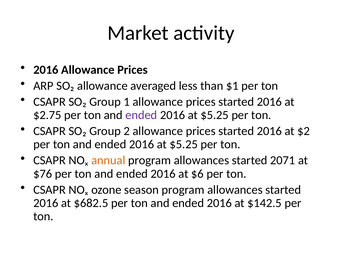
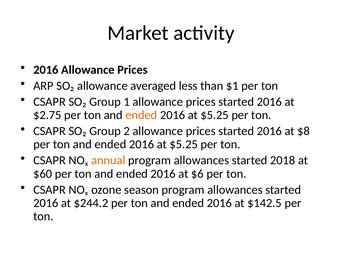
ended at (141, 115) colour: purple -> orange
$2: $2 -> $8
2071: 2071 -> 2018
$76: $76 -> $60
$682.5: $682.5 -> $244.2
